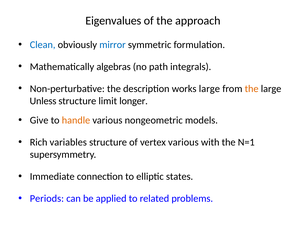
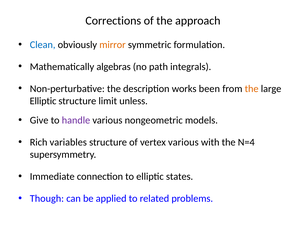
Eigenvalues: Eigenvalues -> Corrections
mirror colour: blue -> orange
works large: large -> been
Unless at (43, 101): Unless -> Elliptic
longer: longer -> unless
handle colour: orange -> purple
N=1: N=1 -> N=4
Periods: Periods -> Though
